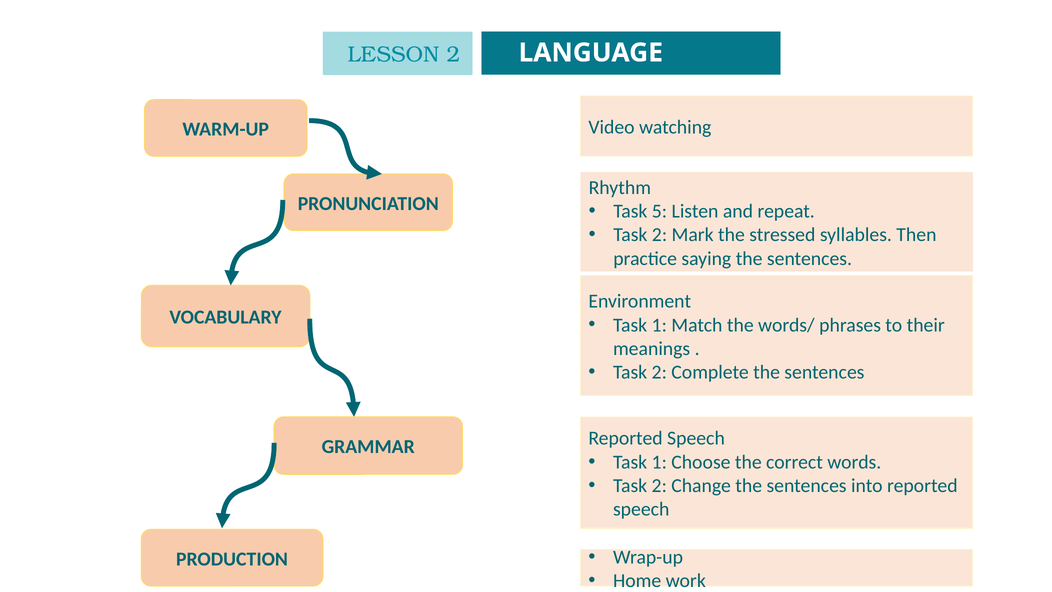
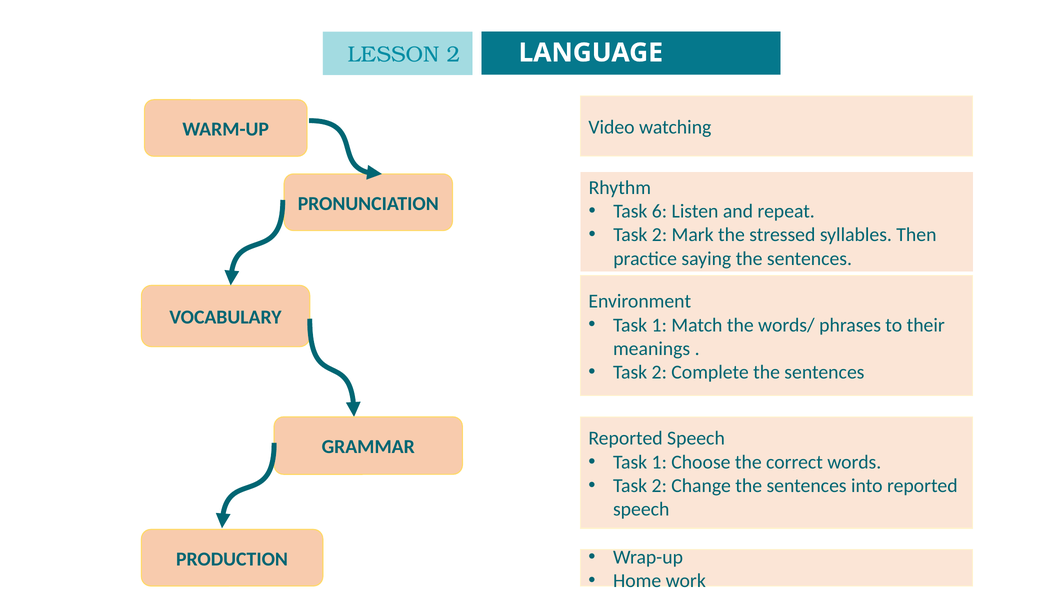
5: 5 -> 6
